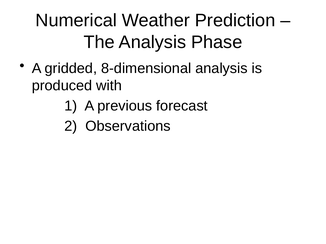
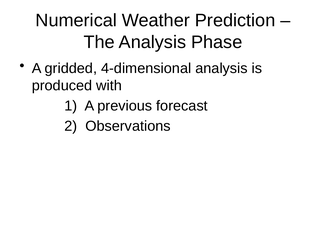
8-dimensional: 8-dimensional -> 4-dimensional
